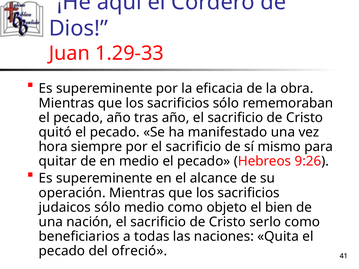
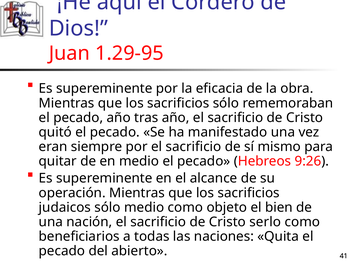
1.29-33: 1.29-33 -> 1.29-95
hora: hora -> eran
ofreció: ofreció -> abierto
